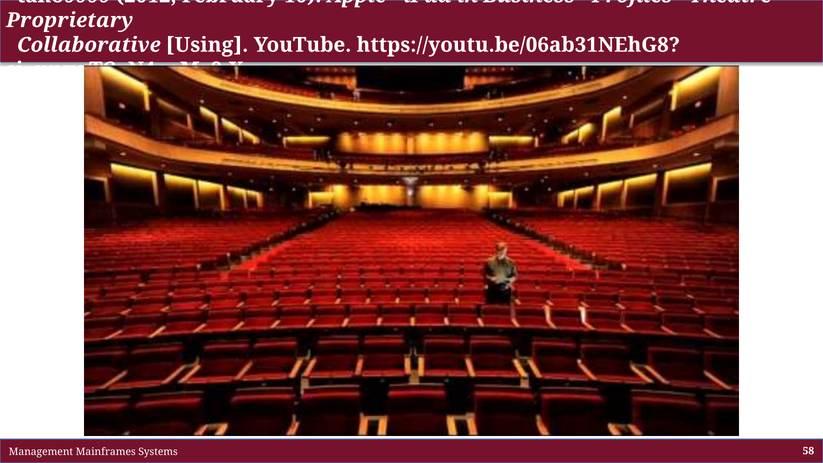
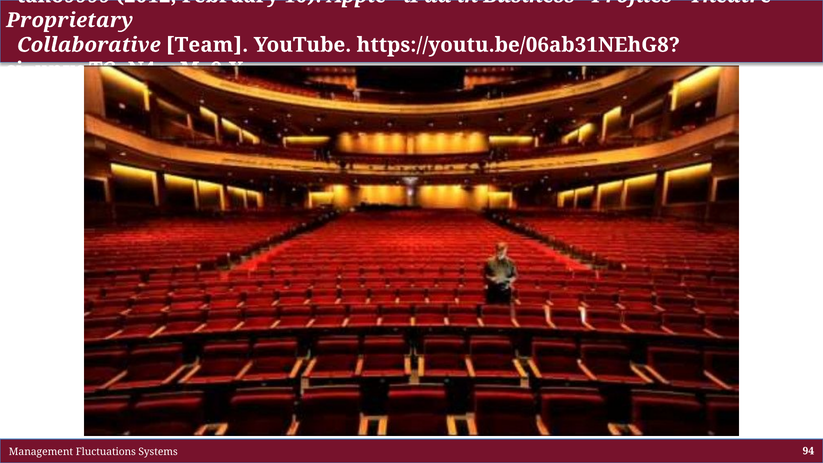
Using: Using -> Team
Mainframes: Mainframes -> Fluctuations
58: 58 -> 94
